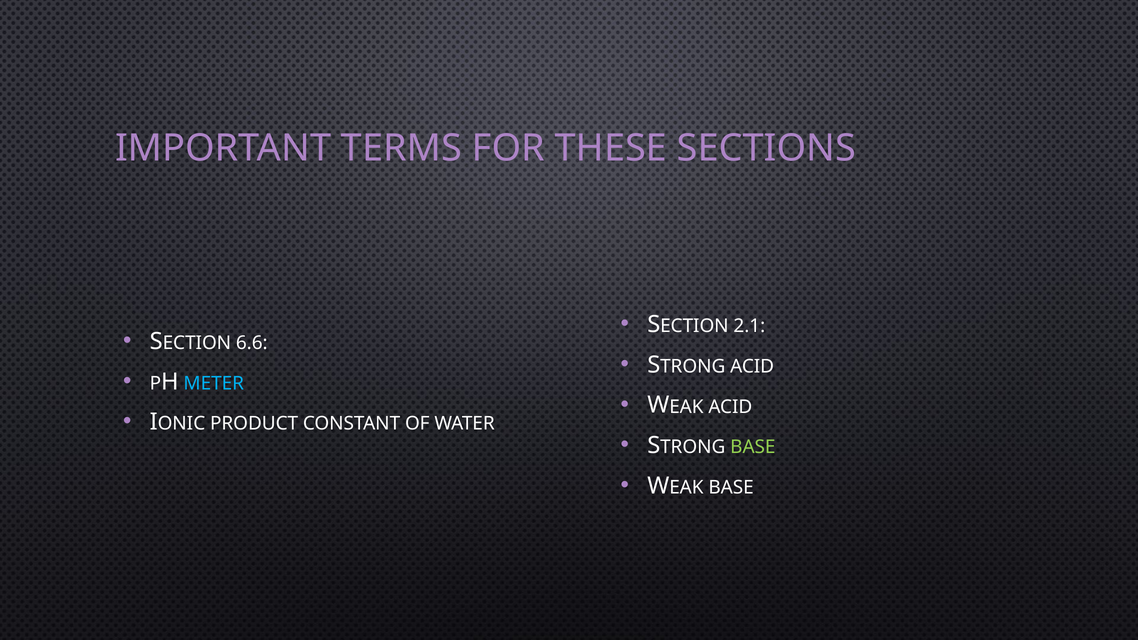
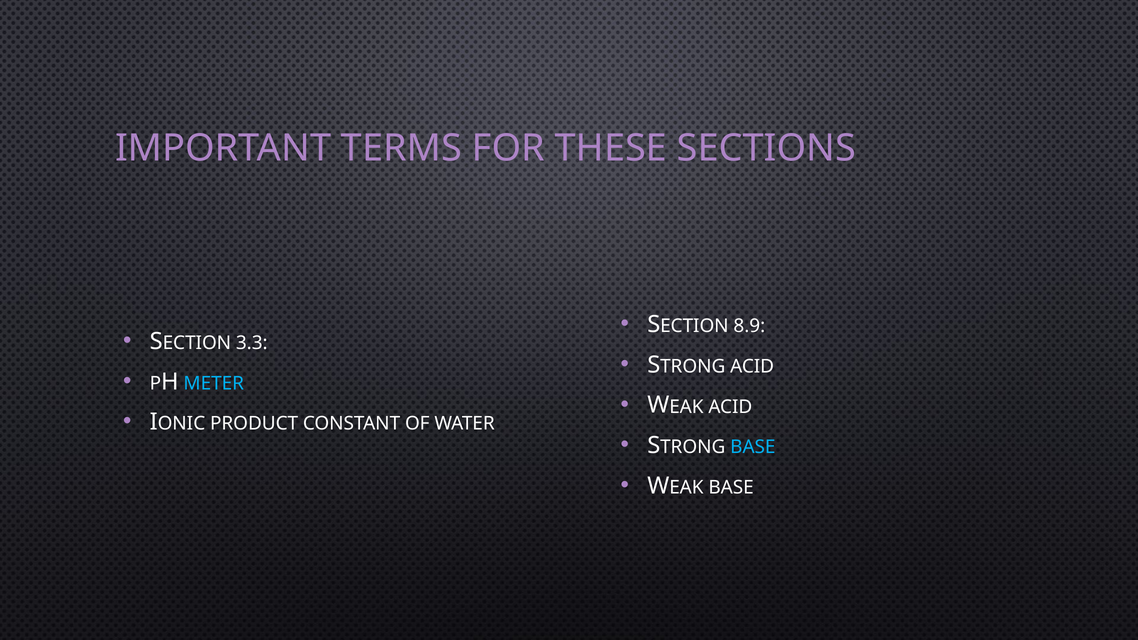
2.1: 2.1 -> 8.9
6.6: 6.6 -> 3.3
BASE at (753, 447) colour: light green -> light blue
